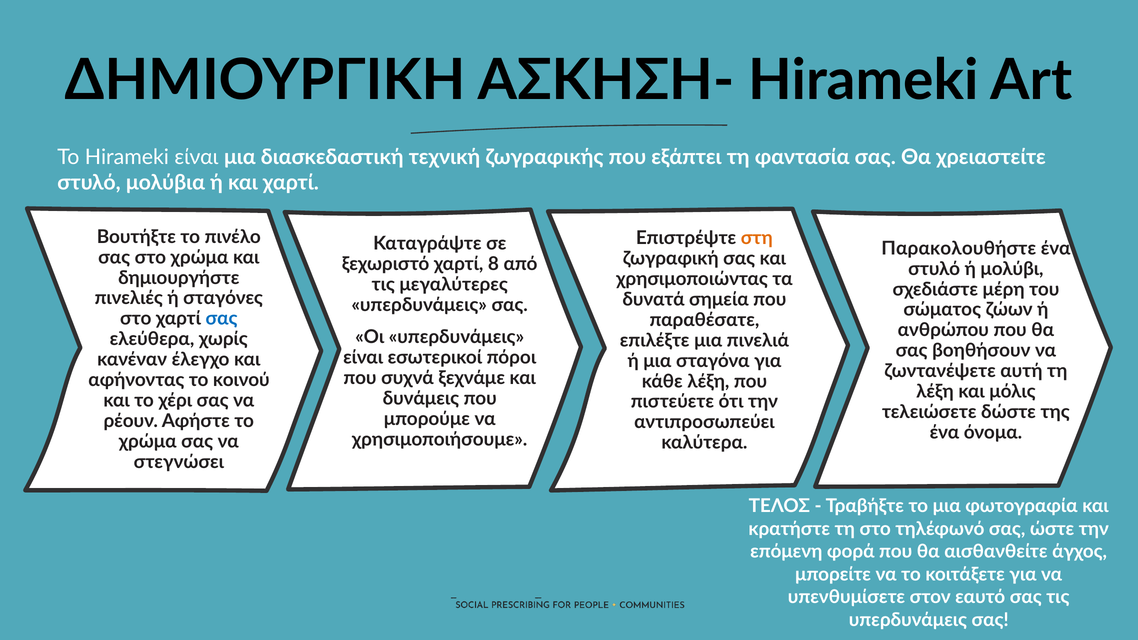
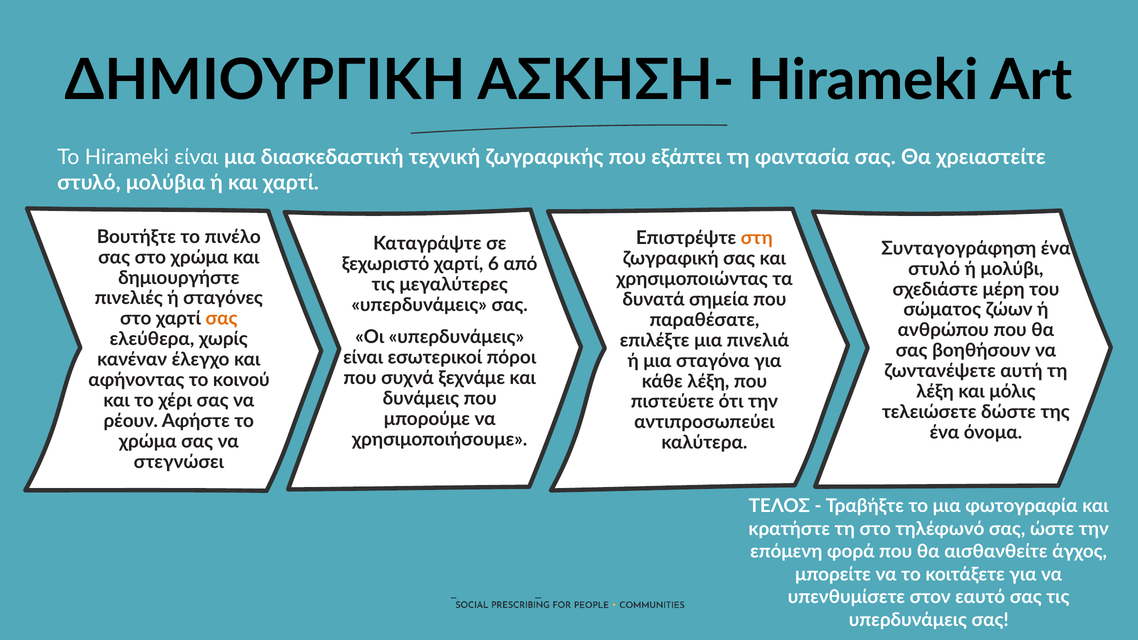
Παρακολουθήστε: Παρακολουθήστε -> Συνταγογράφηση
8: 8 -> 6
σας at (222, 319) colour: blue -> orange
